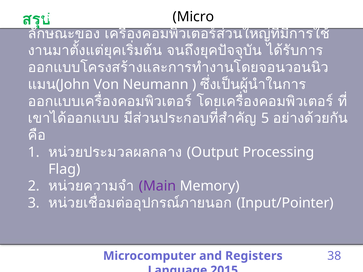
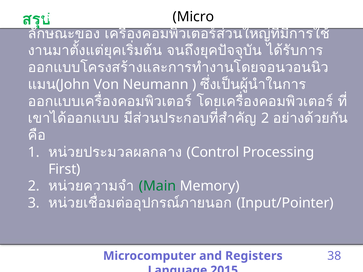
5 at (265, 118): 5 -> 2
Output: Output -> Control
Flag: Flag -> First
Main colour: purple -> green
